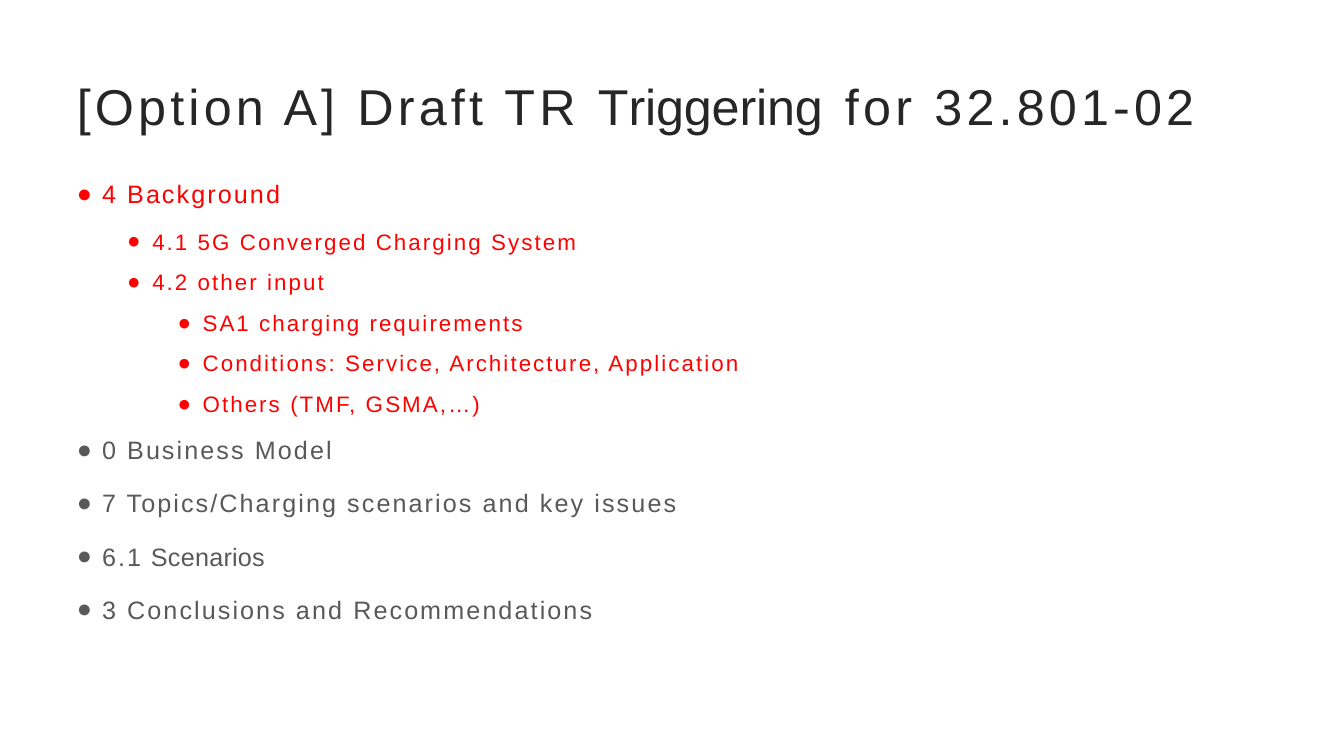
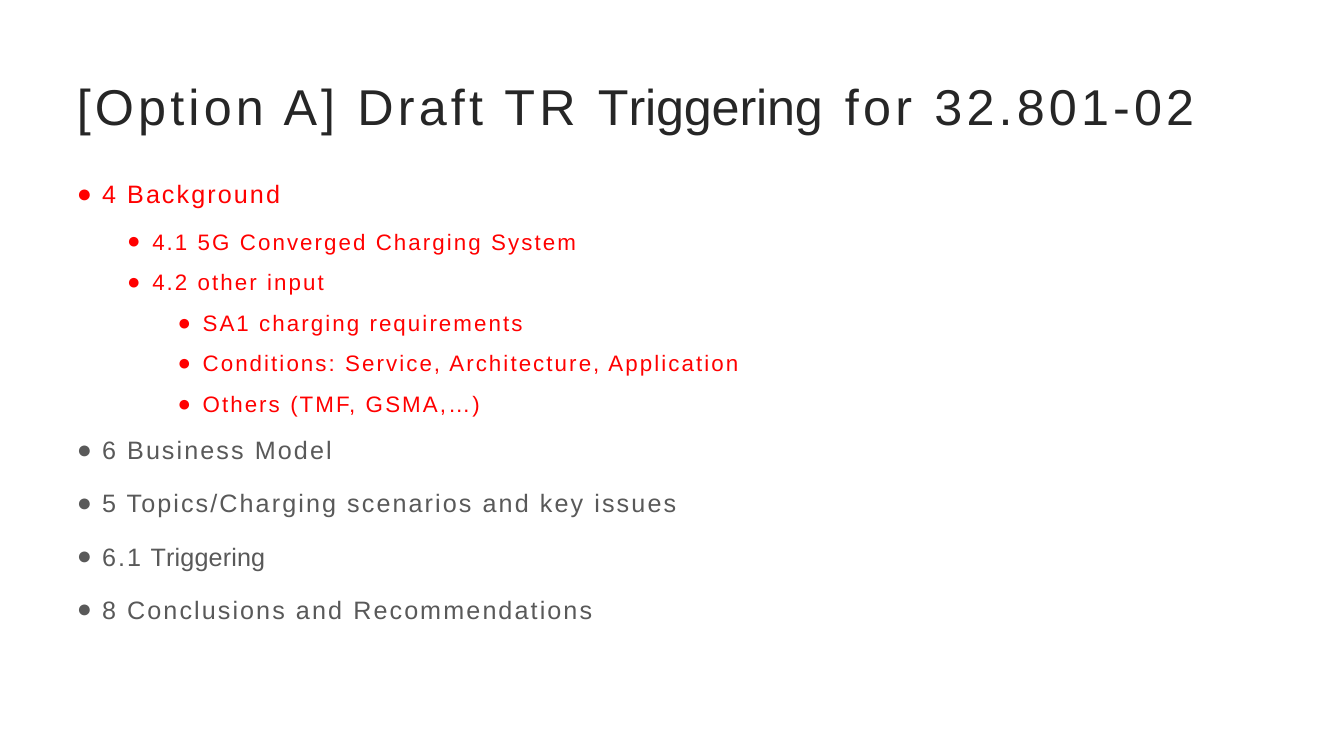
0: 0 -> 6
7: 7 -> 5
6.1 Scenarios: Scenarios -> Triggering
3: 3 -> 8
